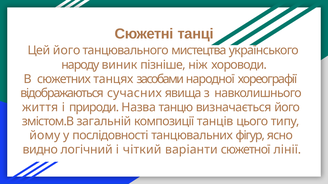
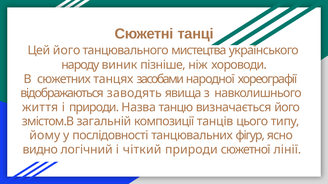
сучасних: сучасних -> заводять
чіткий варіанти: варіанти -> природи
